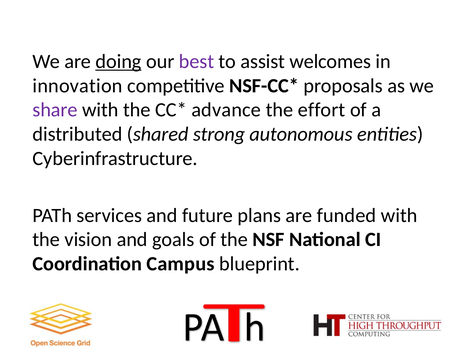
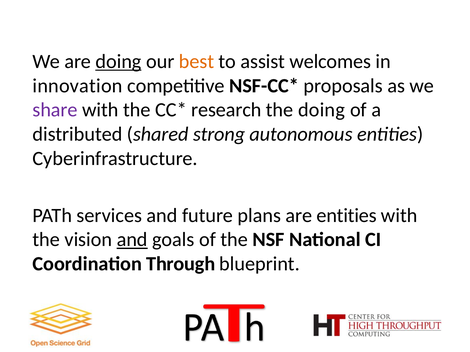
best colour: purple -> orange
advance: advance -> research
the effort: effort -> doing
are funded: funded -> entities
and at (132, 240) underline: none -> present
Campus: Campus -> Through
